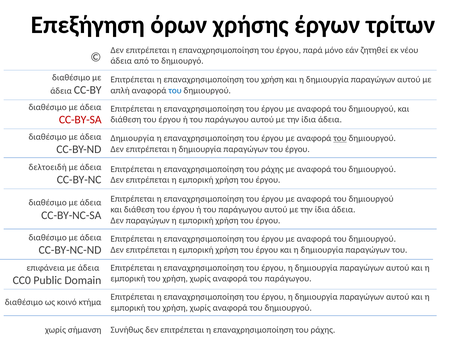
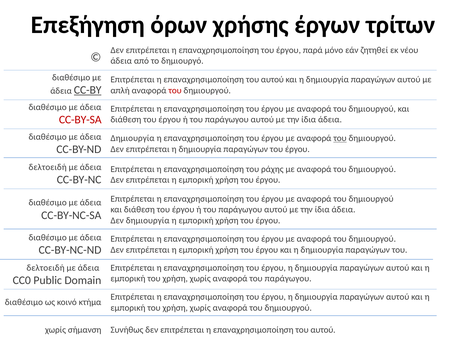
χρήση at (272, 80): χρήση -> αυτού
του at (175, 90) colour: blue -> red
CC-BY underline: none -> present
Δεν παραγώγων: παραγώγων -> δημιουργία
επιφάνεια at (46, 268): επιφάνεια -> δελτοειδή
ράχης at (323, 330): ράχης -> αυτού
